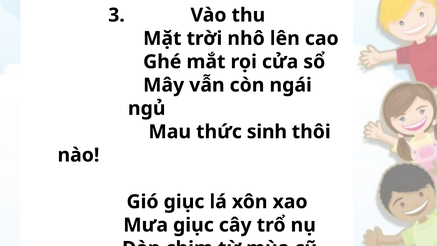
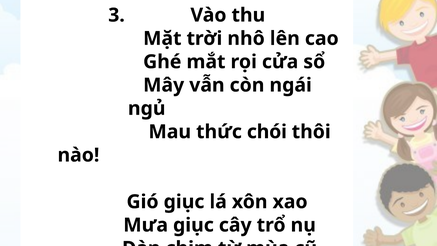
sinh: sinh -> chói
